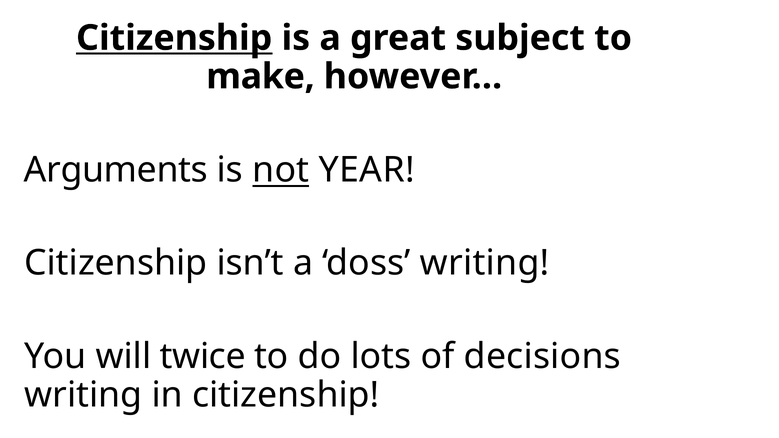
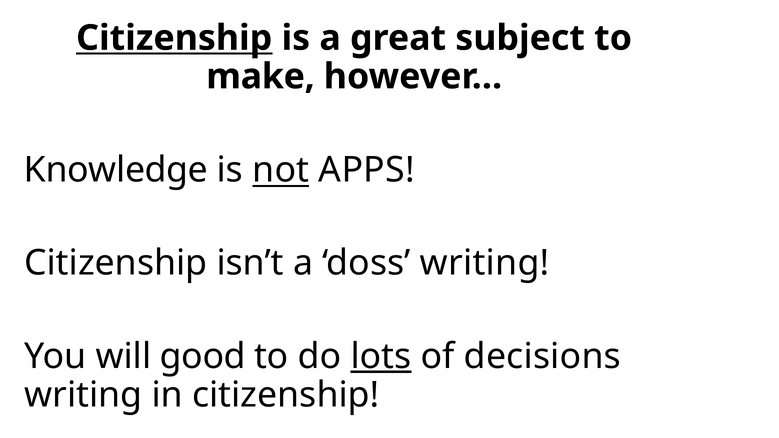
Arguments: Arguments -> Knowledge
YEAR: YEAR -> APPS
twice: twice -> good
lots underline: none -> present
